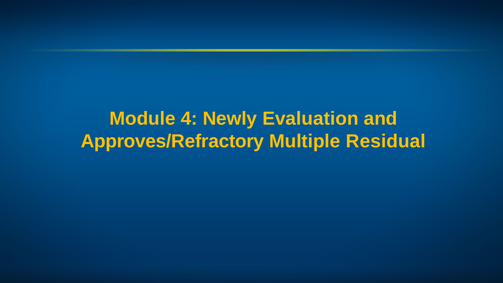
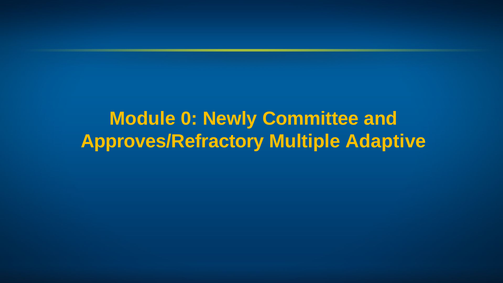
4: 4 -> 0
Evaluation: Evaluation -> Committee
Residual: Residual -> Adaptive
